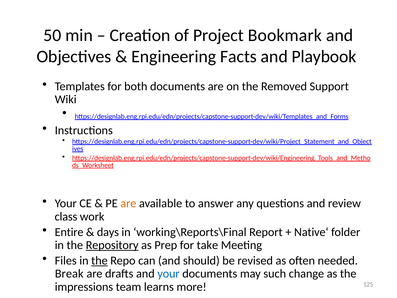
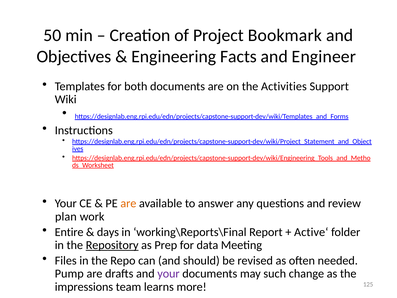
Playbook: Playbook -> Engineer
Removed: Removed -> Activities
class: class -> plan
Native‘: Native‘ -> Active‘
take: take -> data
the at (99, 260) underline: present -> none
Break: Break -> Pump
your at (168, 273) colour: blue -> purple
